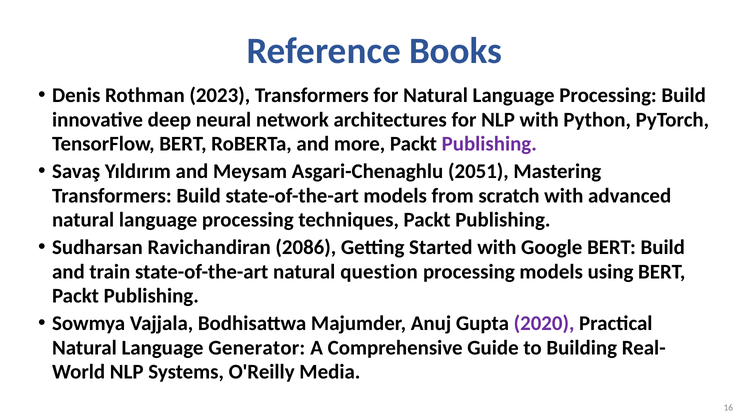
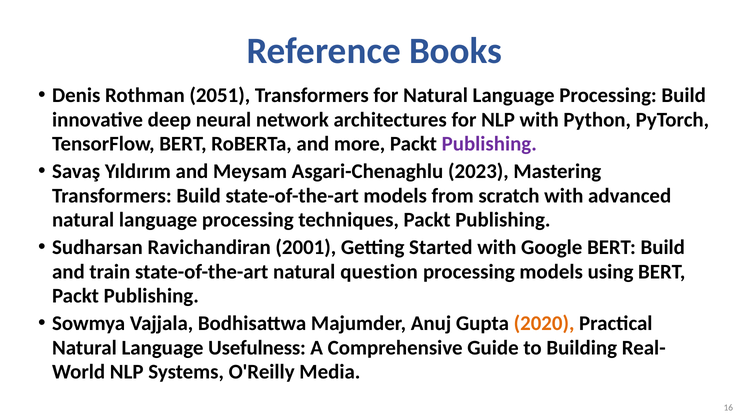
2023: 2023 -> 2051
2051: 2051 -> 2023
2086: 2086 -> 2001
2020 colour: purple -> orange
Generator: Generator -> Usefulness
